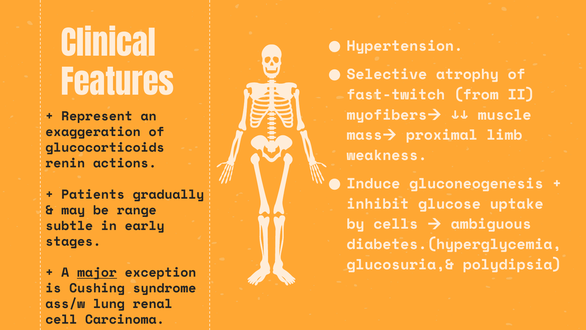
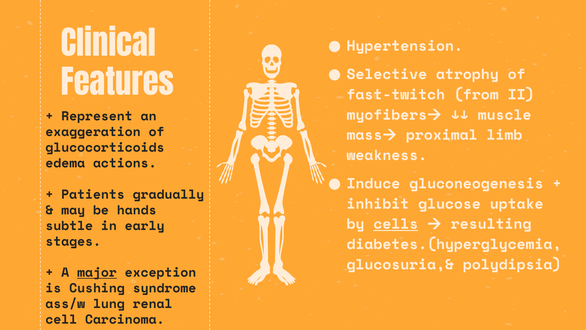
renin: renin -> edema
range: range -> hands
cells underline: none -> present
ambiguous: ambiguous -> resulting
